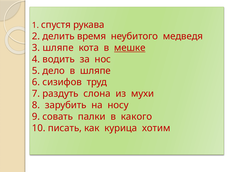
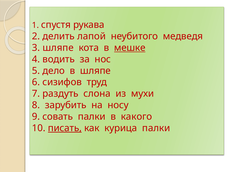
время: время -> лапой
писать underline: none -> present
курица хотим: хотим -> палки
